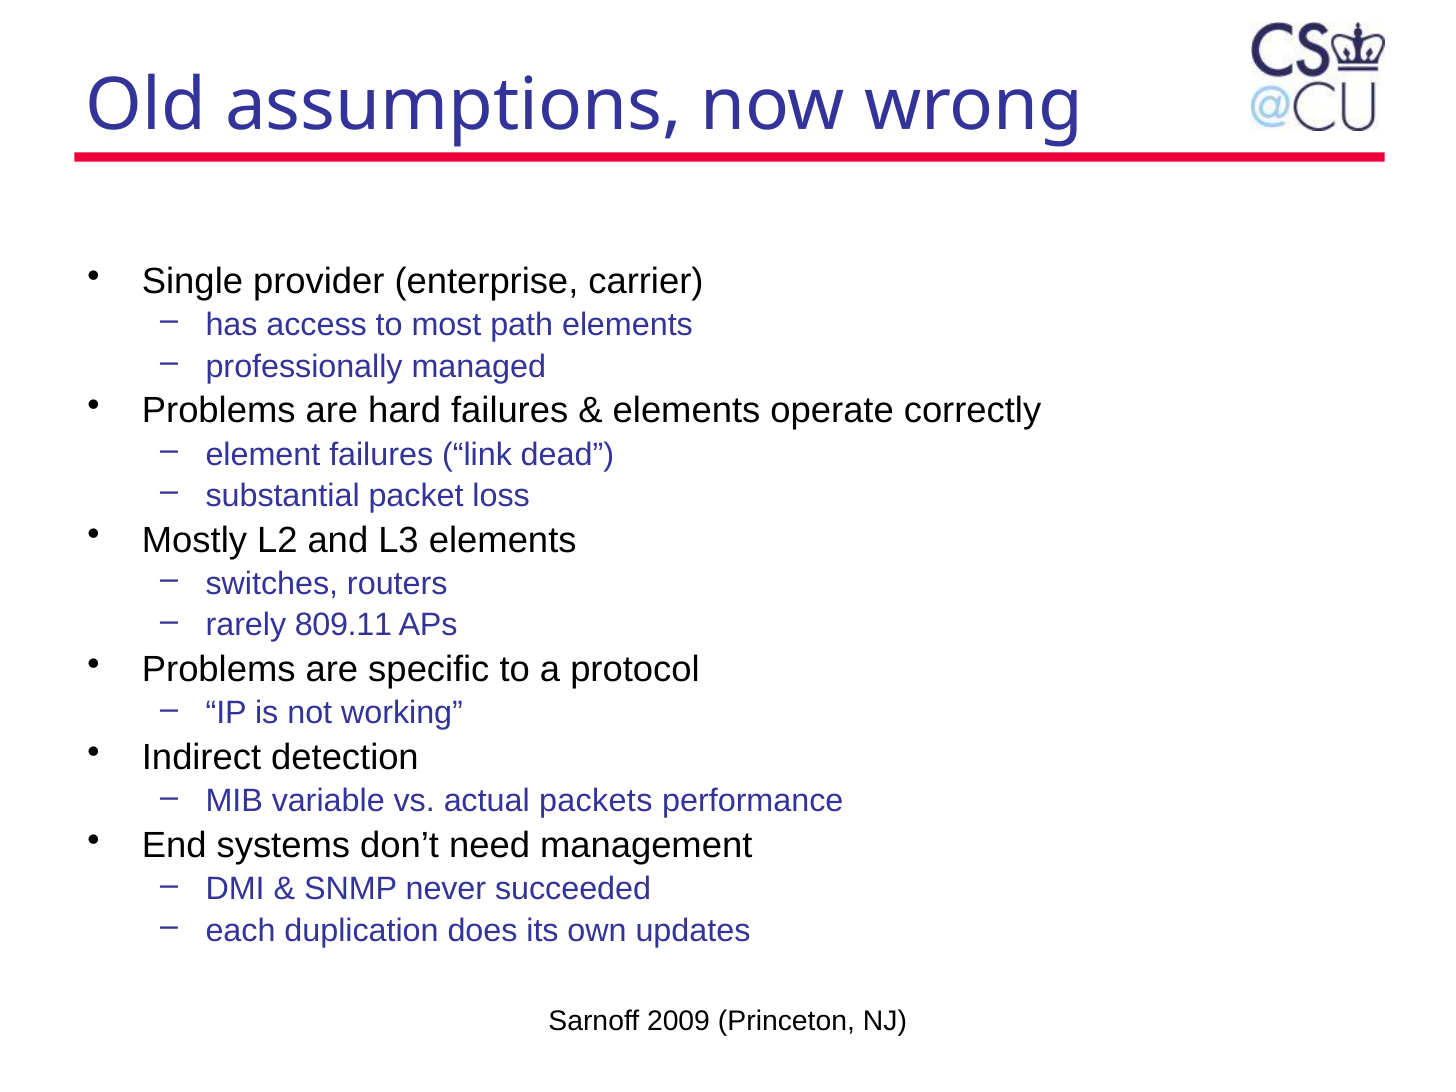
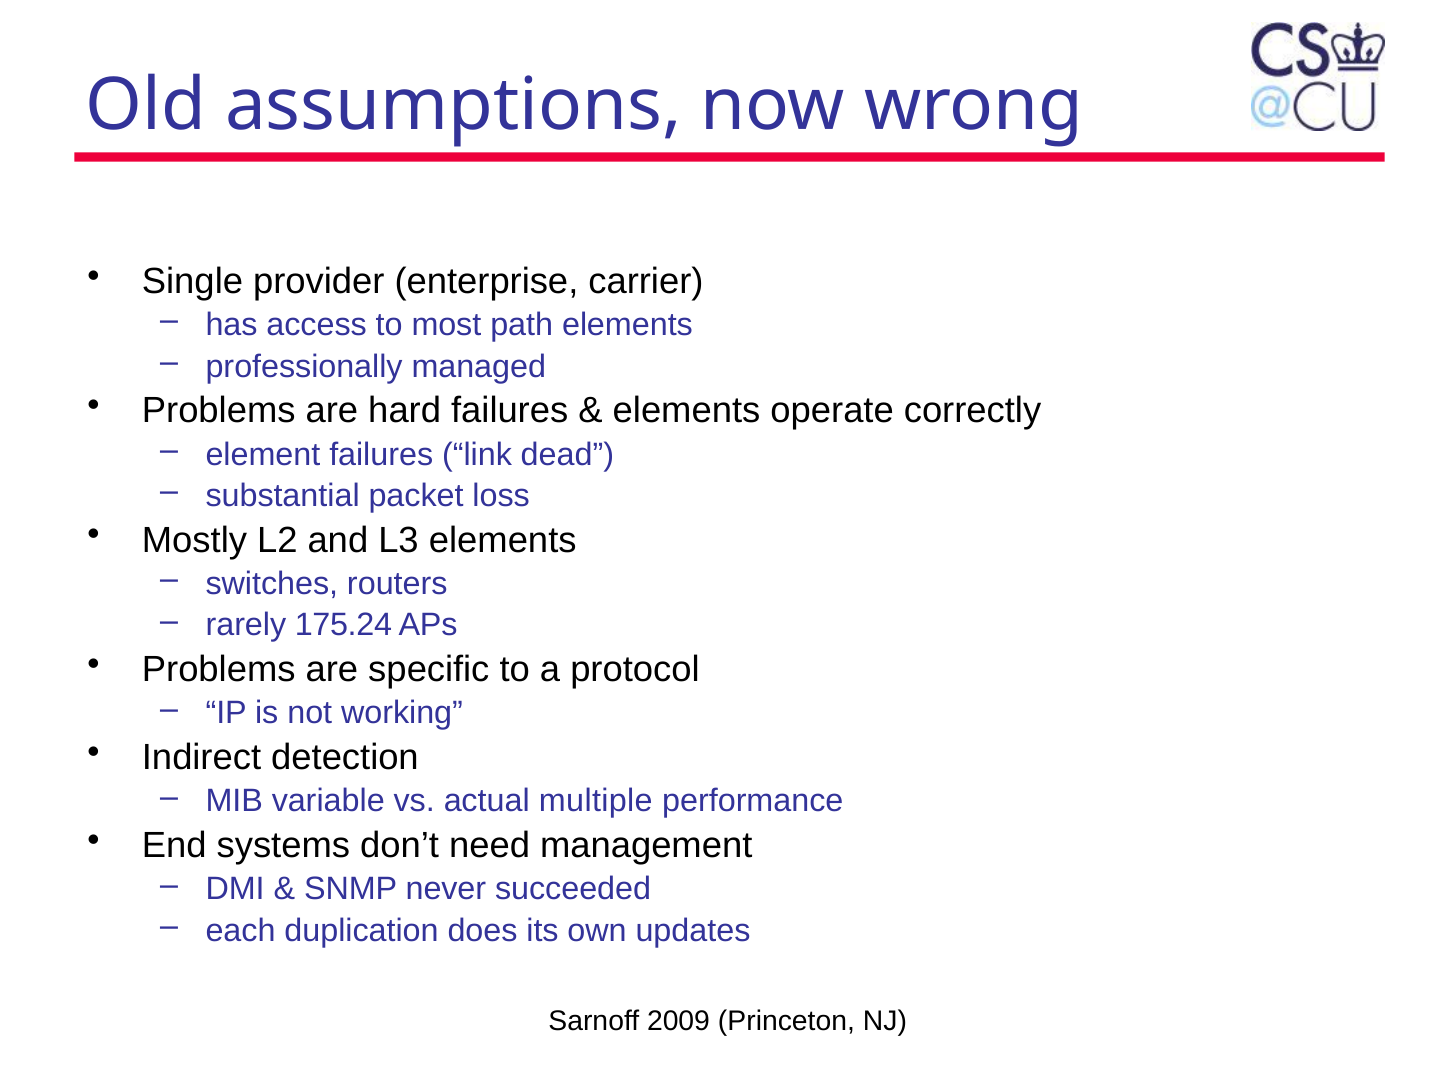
809.11: 809.11 -> 175.24
packets: packets -> multiple
